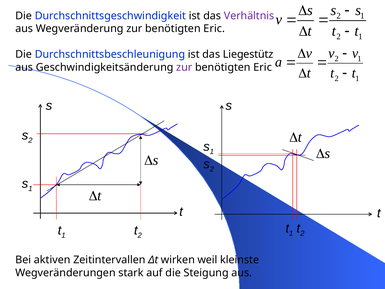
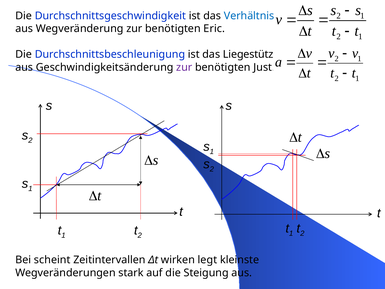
Verhältnis colour: purple -> blue
Eric at (264, 67): Eric -> Just
aktiven: aktiven -> scheint
weil: weil -> legt
